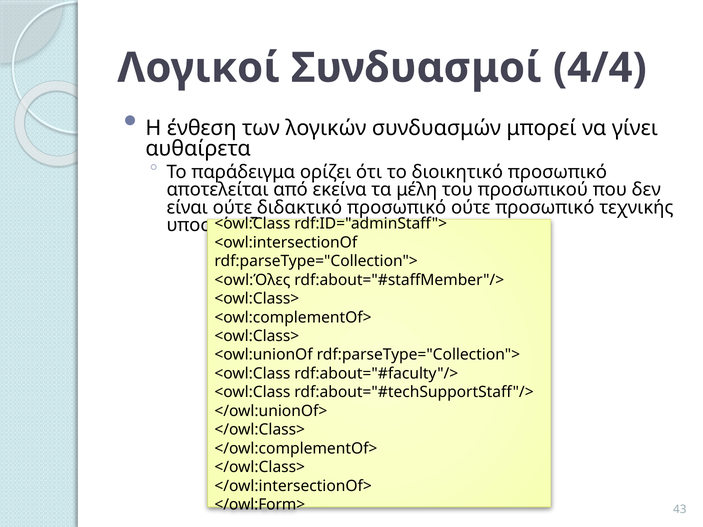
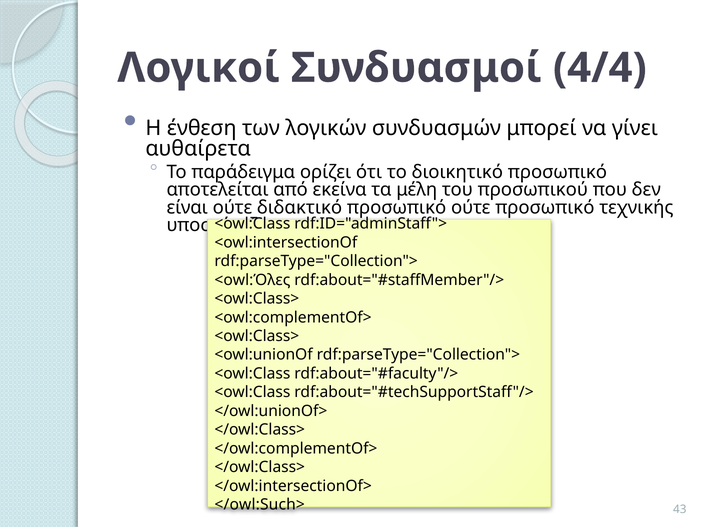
</owl:Form>: </owl:Form> -> </owl:Such>
